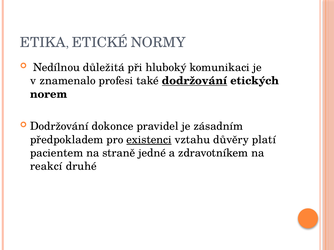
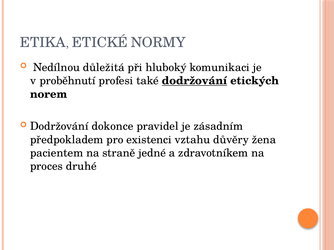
znamenalo: znamenalo -> proběhnutí
existenci underline: present -> none
platí: platí -> žena
reakcí: reakcí -> proces
